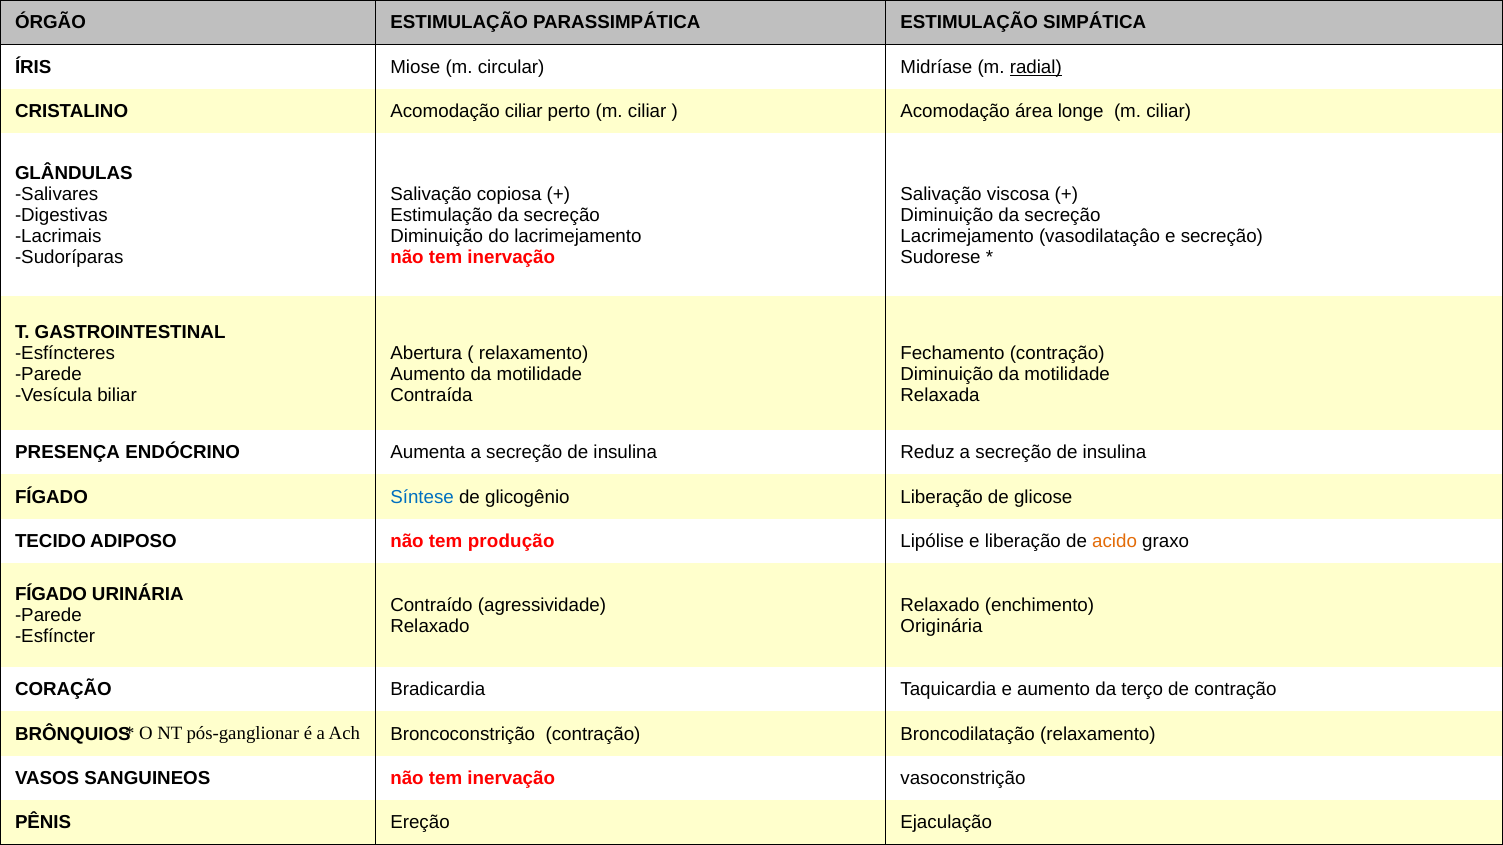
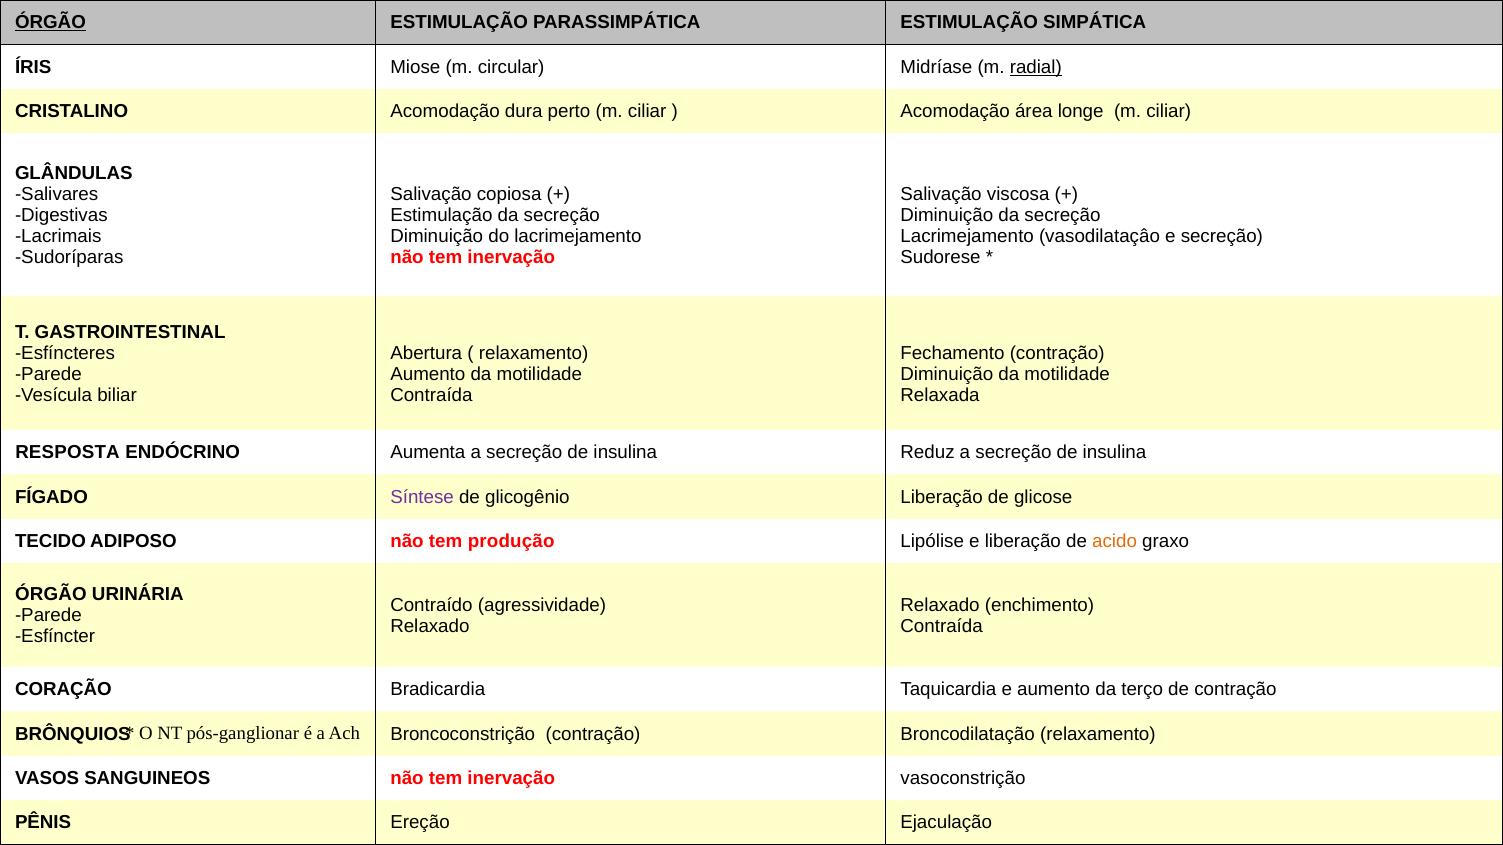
ÓRGÃO at (50, 23) underline: none -> present
Acomodação ciliar: ciliar -> dura
PRESENÇA: PRESENÇA -> RESPOSTA
Síntese colour: blue -> purple
FÍGADO at (51, 595): FÍGADO -> ÓRGÃO
Originária at (942, 626): Originária -> Contraída
